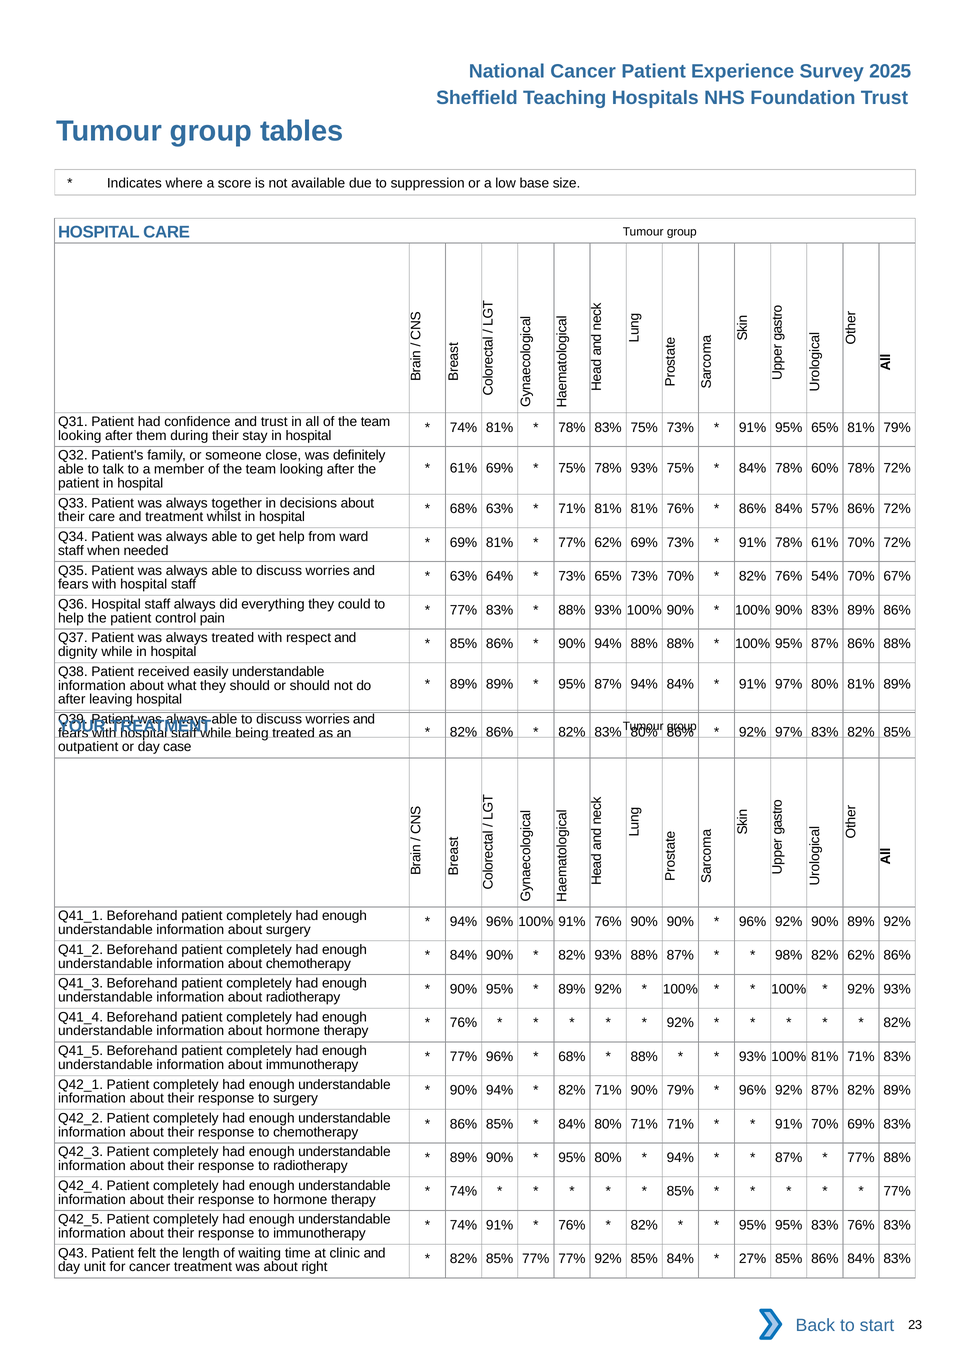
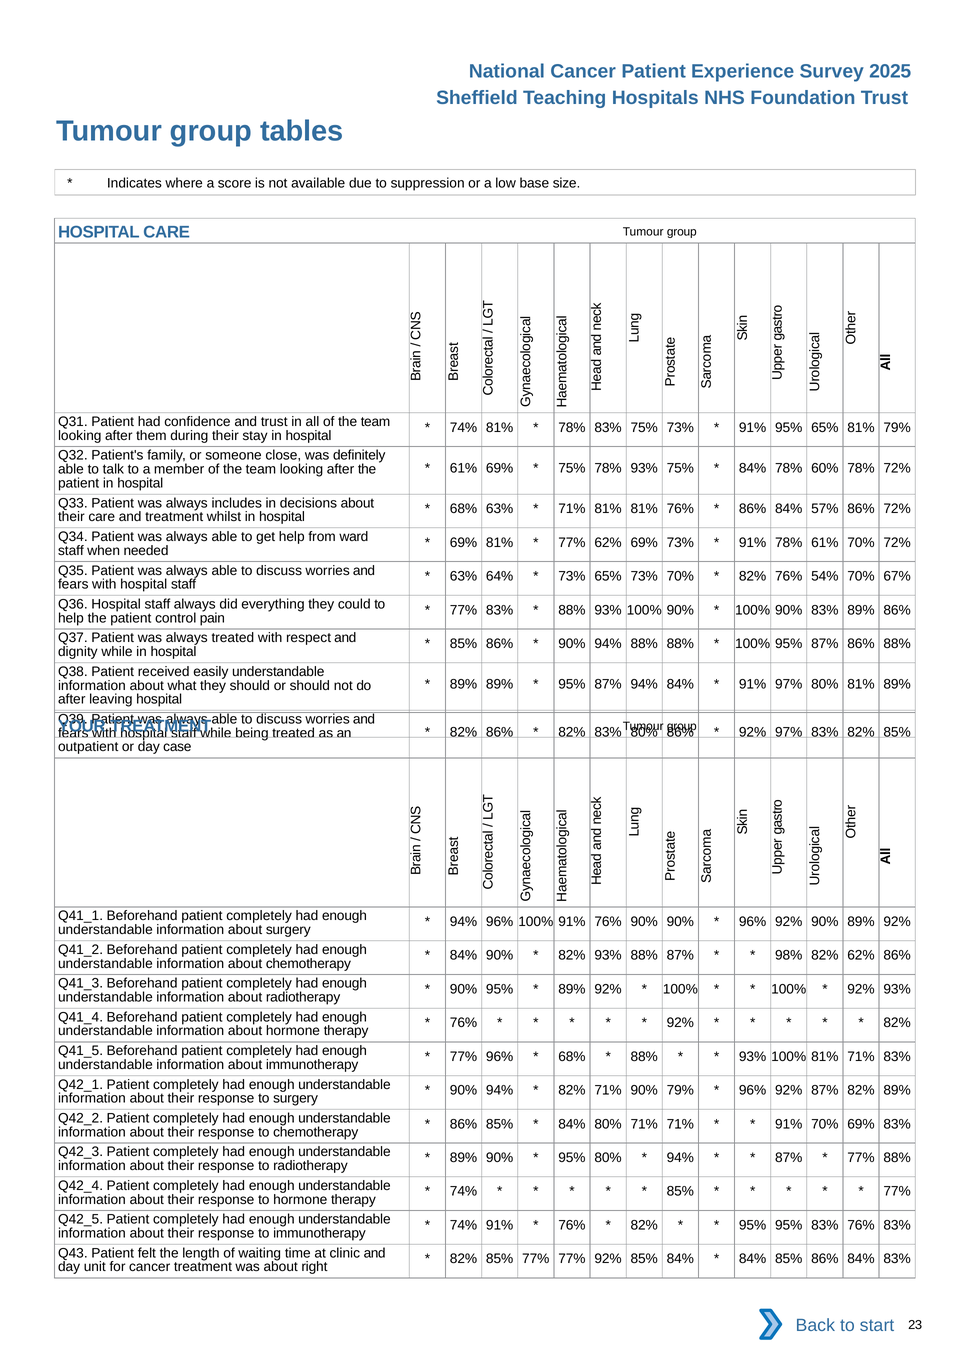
together: together -> includes
27% at (753, 1258): 27% -> 84%
